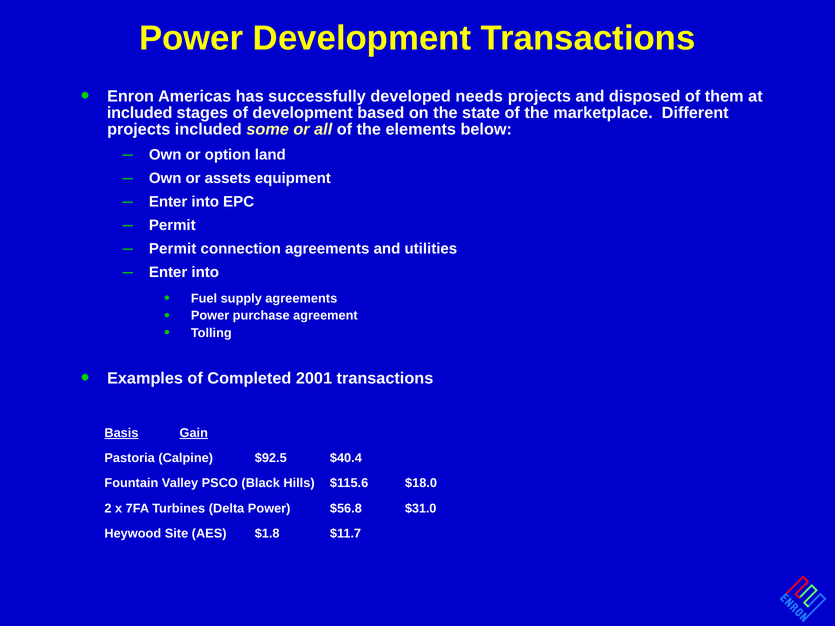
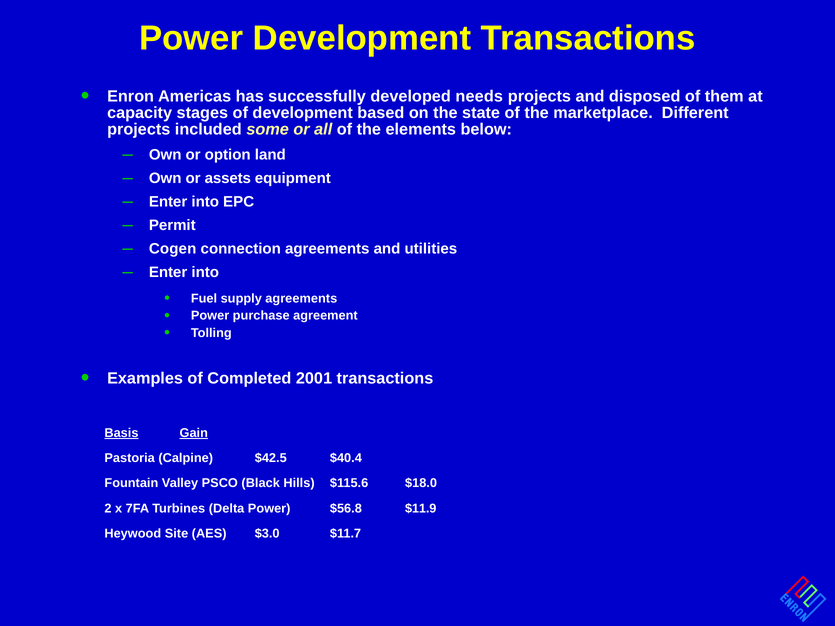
included at (140, 113): included -> capacity
Permit at (173, 249): Permit -> Cogen
$92.5: $92.5 -> $42.5
$31.0: $31.0 -> $11.9
$1.8: $1.8 -> $3.0
